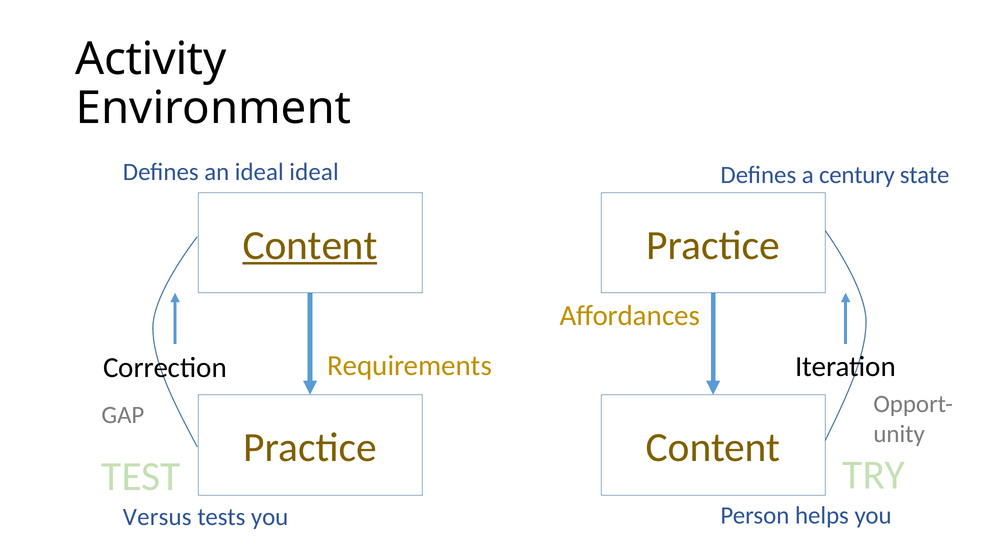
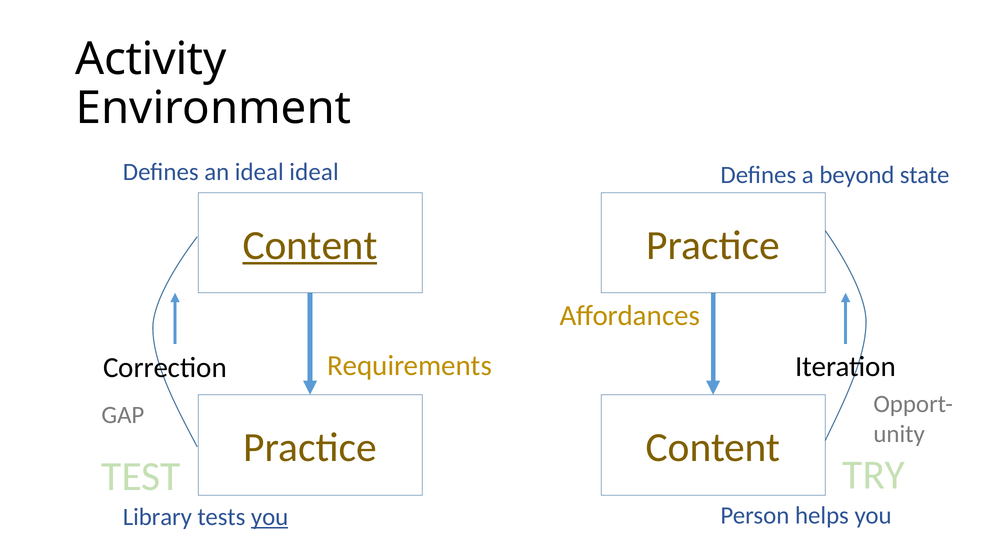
century: century -> beyond
Versus: Versus -> Library
you at (270, 517) underline: none -> present
